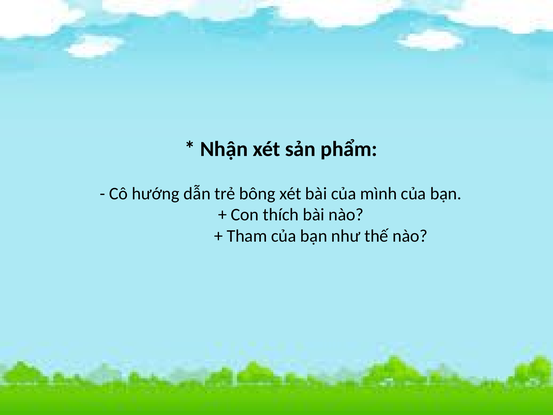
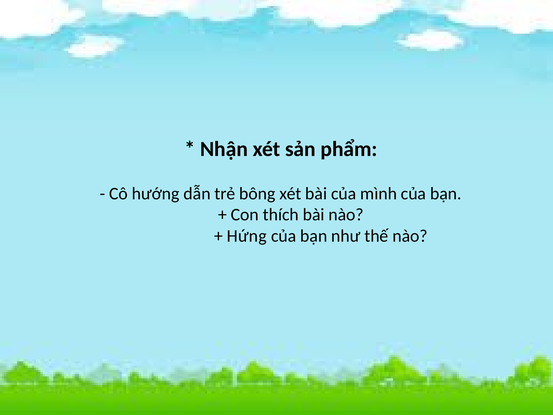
Tham: Tham -> Hứng
